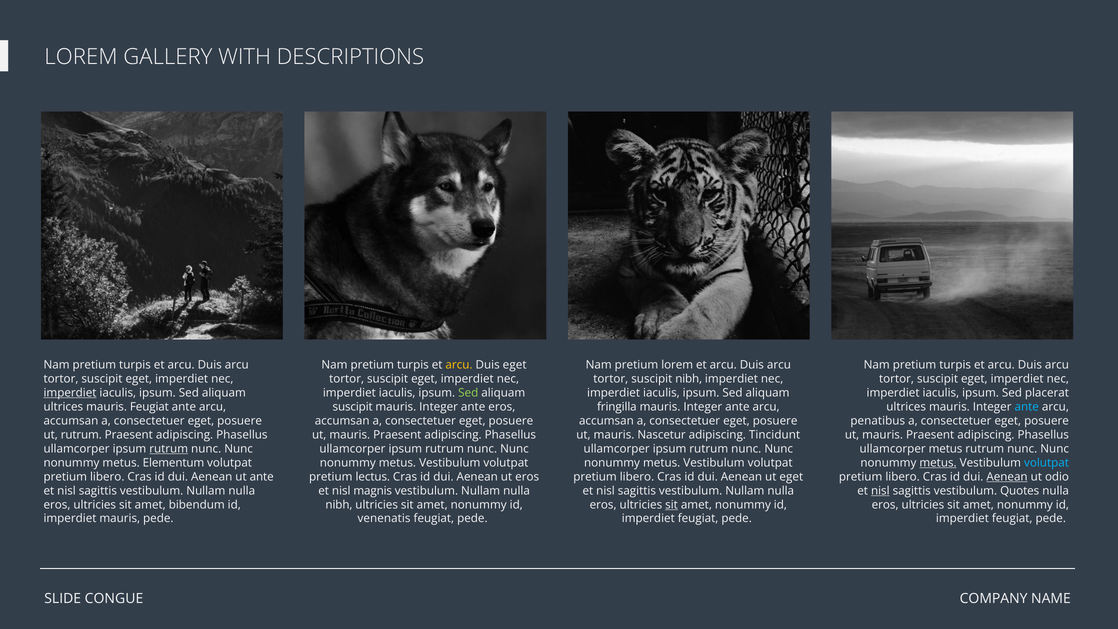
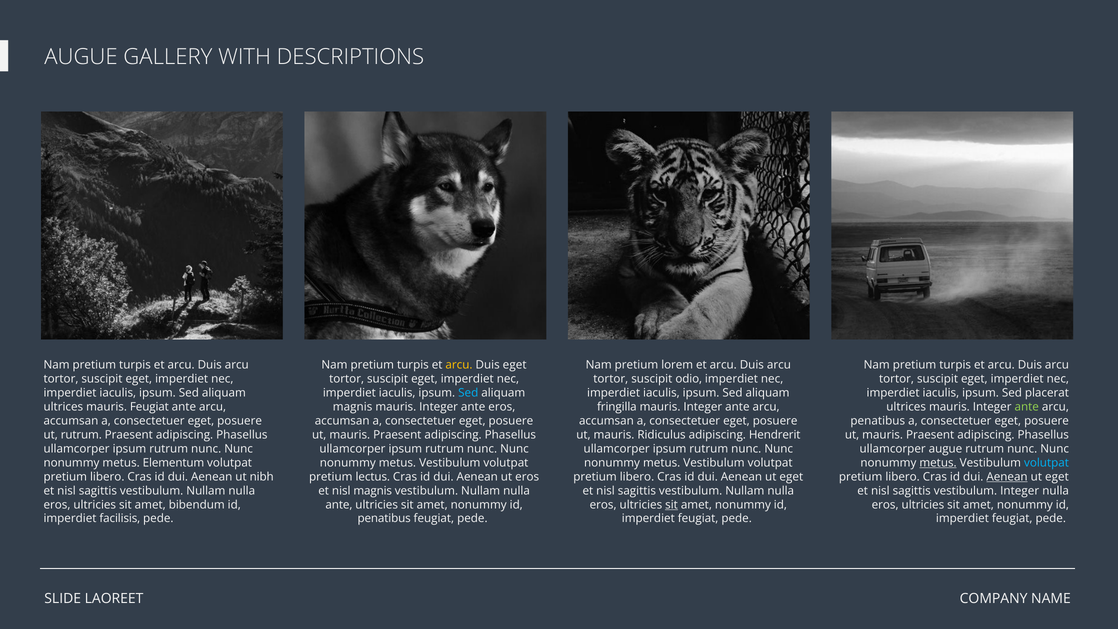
LOREM at (81, 57): LOREM -> AUGUE
suscipit nibh: nibh -> odio
imperdiet at (70, 393) underline: present -> none
Sed at (468, 393) colour: light green -> light blue
suscipit at (353, 407): suscipit -> magnis
ante at (1027, 407) colour: light blue -> light green
Nascetur: Nascetur -> Ridiculus
Tincidunt: Tincidunt -> Hendrerit
rutrum at (169, 449) underline: present -> none
ullamcorper metus: metus -> augue
ut ante: ante -> nibh
odio at (1057, 477): odio -> eget
nisl at (880, 491) underline: present -> none
vestibulum Quotes: Quotes -> Integer
nibh at (339, 505): nibh -> ante
imperdiet mauris: mauris -> facilisis
venenatis at (384, 519): venenatis -> penatibus
CONGUE: CONGUE -> LAOREET
